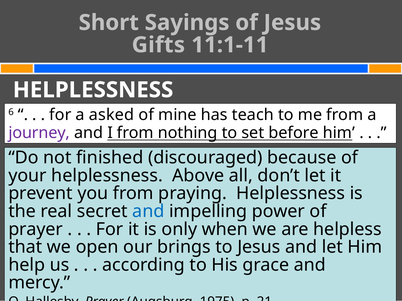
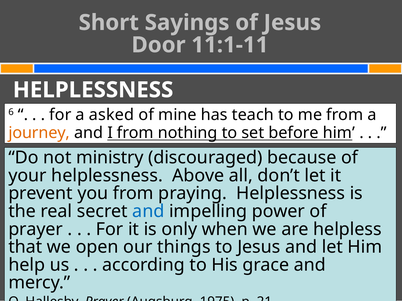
Gifts: Gifts -> Door
journey colour: purple -> orange
finished: finished -> ministry
brings: brings -> things
